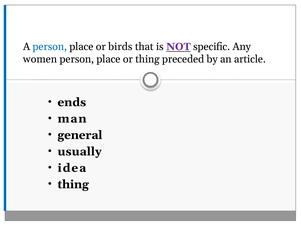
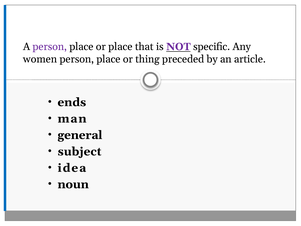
person at (50, 47) colour: blue -> purple
or birds: birds -> place
usually: usually -> subject
thing at (73, 184): thing -> noun
